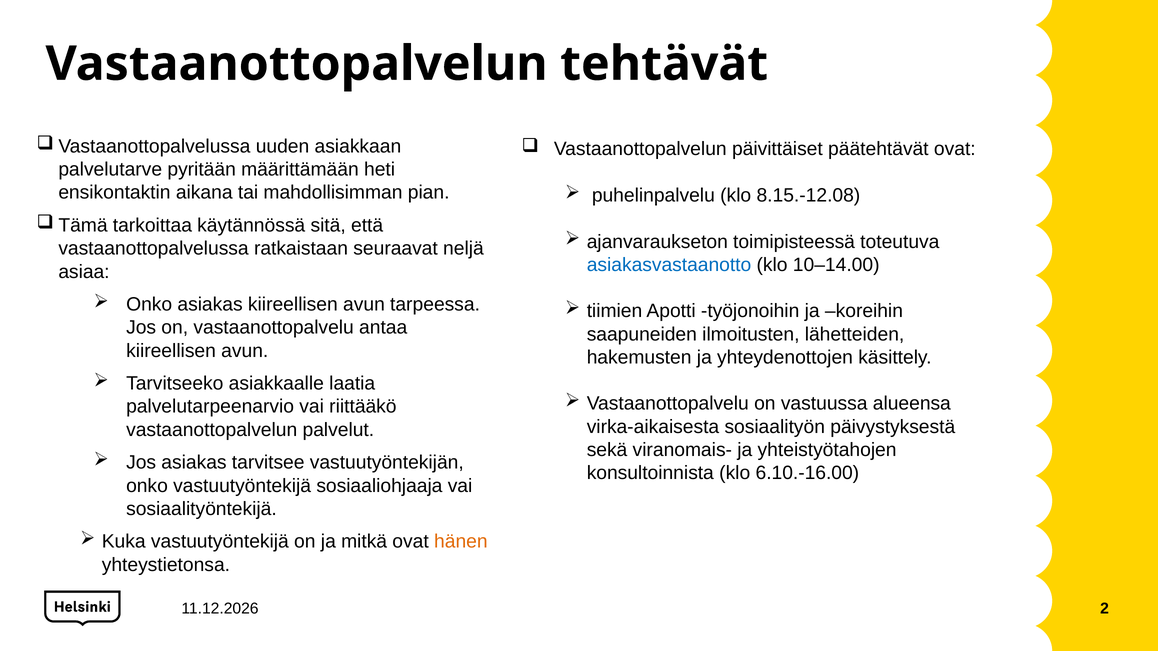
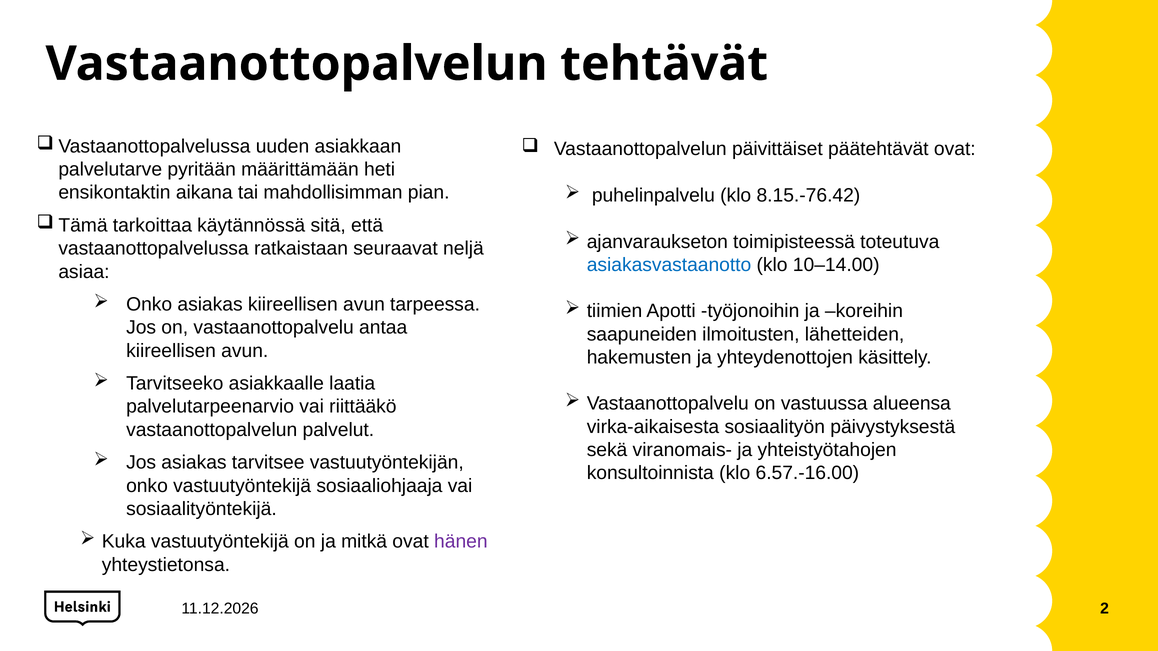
8.15.-12.08: 8.15.-12.08 -> 8.15.-76.42
6.10.-16.00: 6.10.-16.00 -> 6.57.-16.00
hänen colour: orange -> purple
